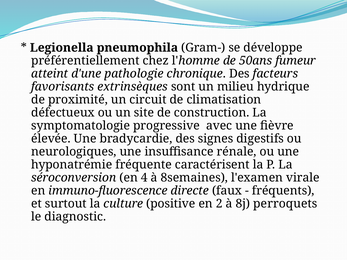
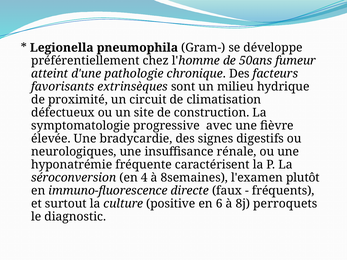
virale: virale -> plutôt
2: 2 -> 6
